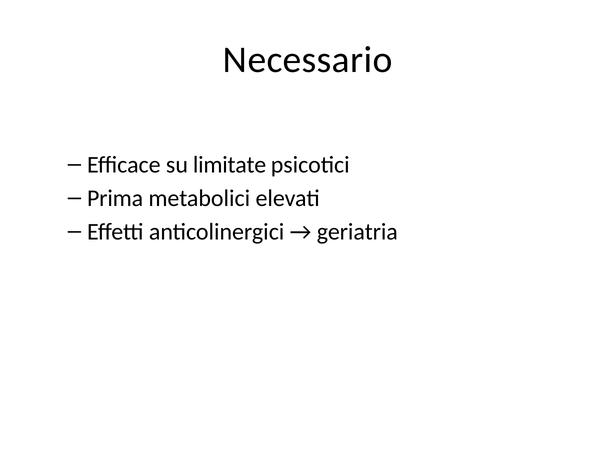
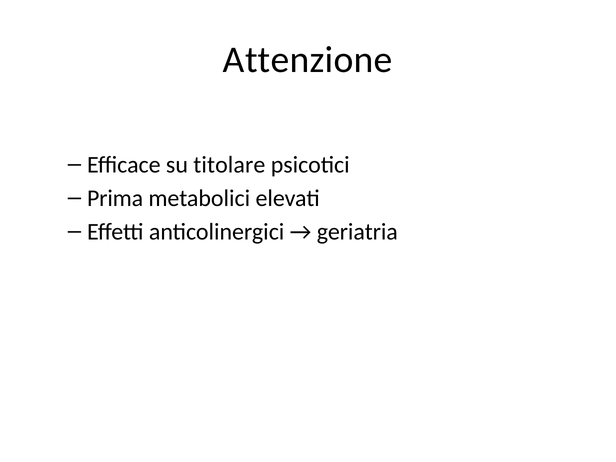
Necessario: Necessario -> Attenzione
limitate: limitate -> titolare
